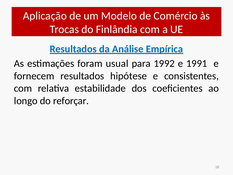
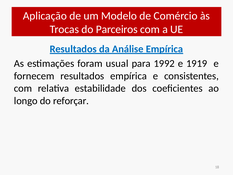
Finlândia: Finlândia -> Parceiros
1991: 1991 -> 1919
resultados hipótese: hipótese -> empírica
